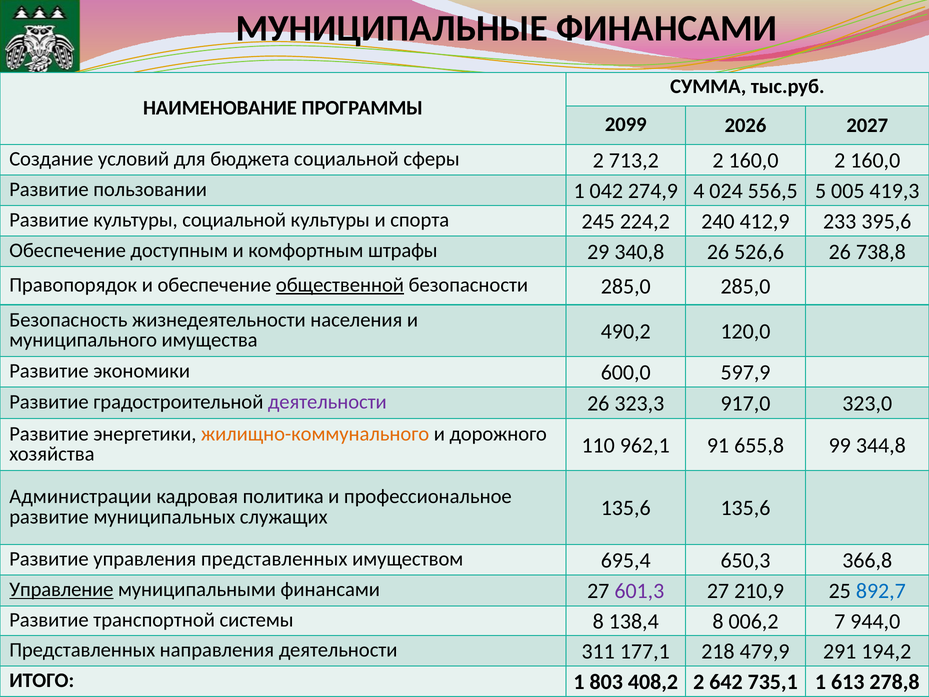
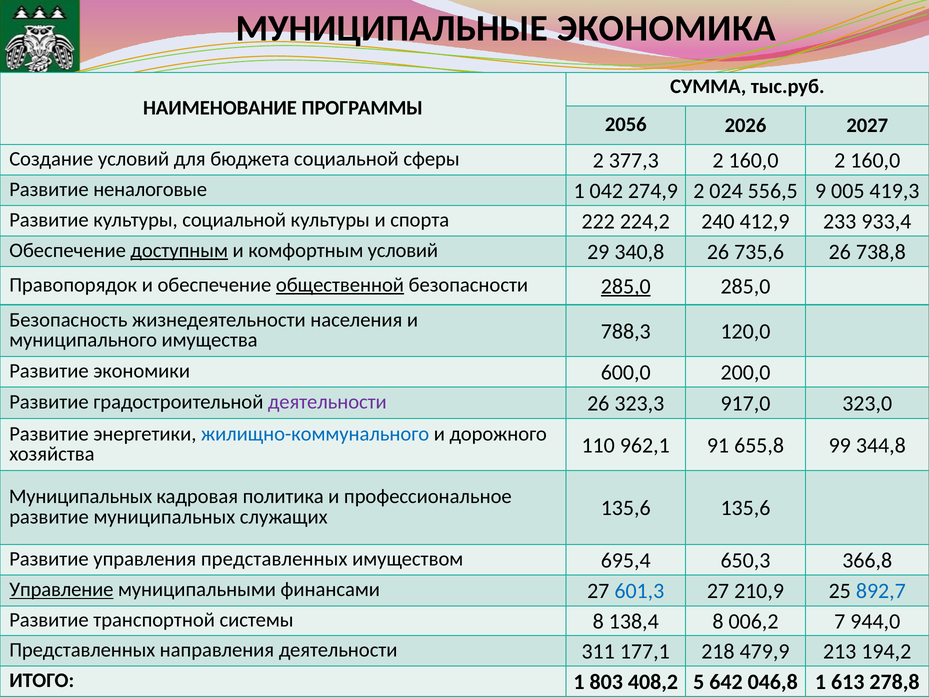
МУНИЦИПАЛЬНЫЕ ФИНАНСАМИ: ФИНАНСАМИ -> ЭКОНОМИКА
2099: 2099 -> 2056
713,2: 713,2 -> 377,3
пользовании: пользовании -> неналоговые
274,9 4: 4 -> 2
5: 5 -> 9
245: 245 -> 222
395,6: 395,6 -> 933,4
доступным underline: none -> present
комфортным штрафы: штрафы -> условий
526,6: 526,6 -> 735,6
285,0 at (626, 286) underline: none -> present
490,2: 490,2 -> 788,3
597,9: 597,9 -> 200,0
жилищно-коммунального colour: orange -> blue
Администрации at (80, 496): Администрации -> Муниципальных
601,3 colour: purple -> blue
291: 291 -> 213
408,2 2: 2 -> 5
735,1: 735,1 -> 046,8
